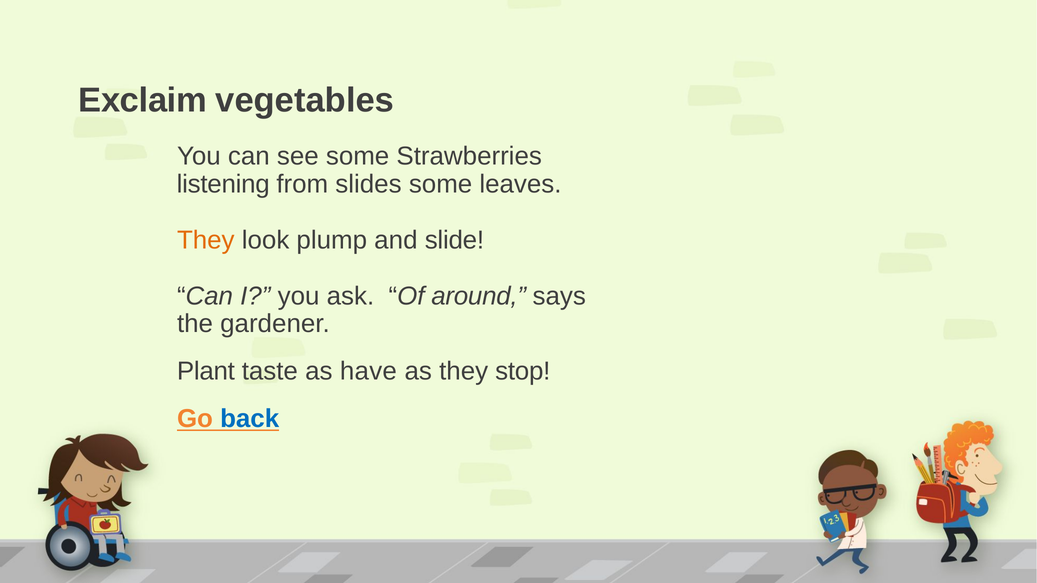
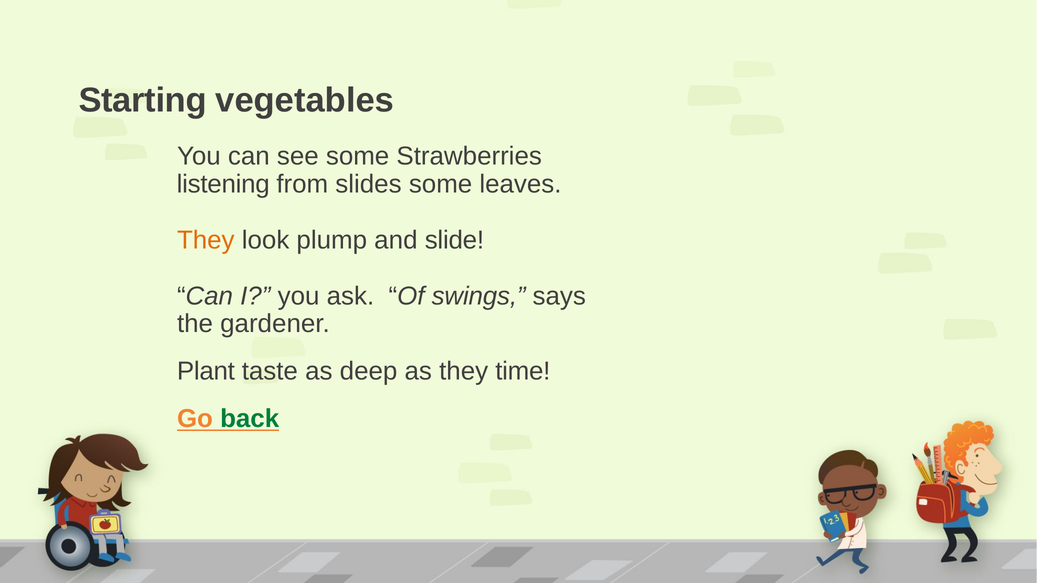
Exclaim: Exclaim -> Starting
around: around -> swings
have: have -> deep
stop: stop -> time
back colour: blue -> green
